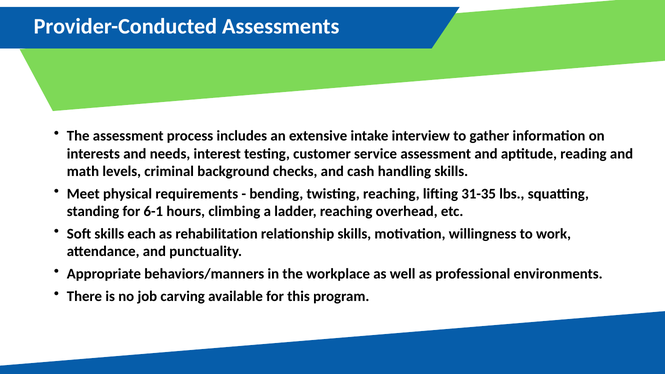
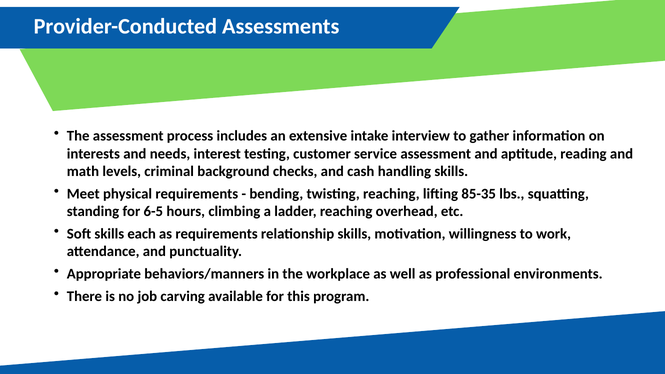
31-35: 31-35 -> 85-35
6-1: 6-1 -> 6-5
as rehabilitation: rehabilitation -> requirements
